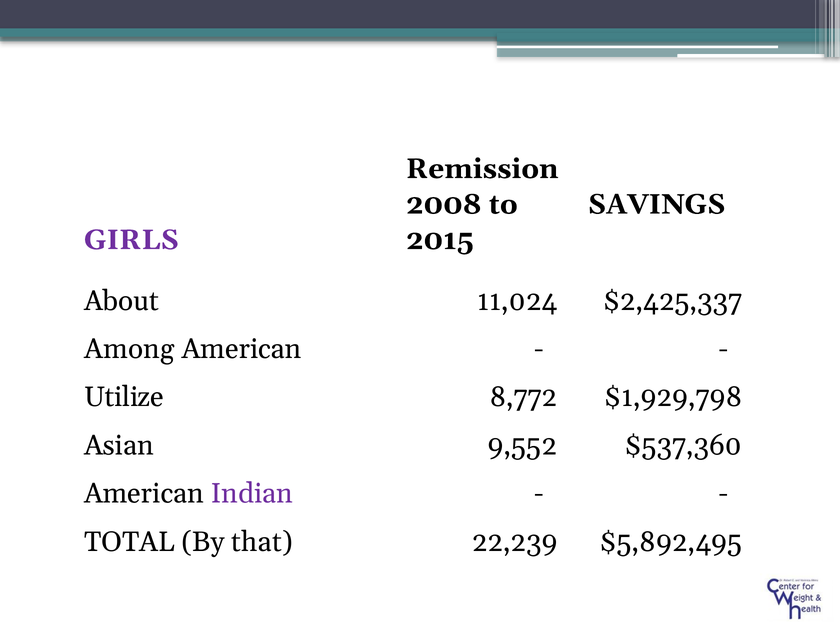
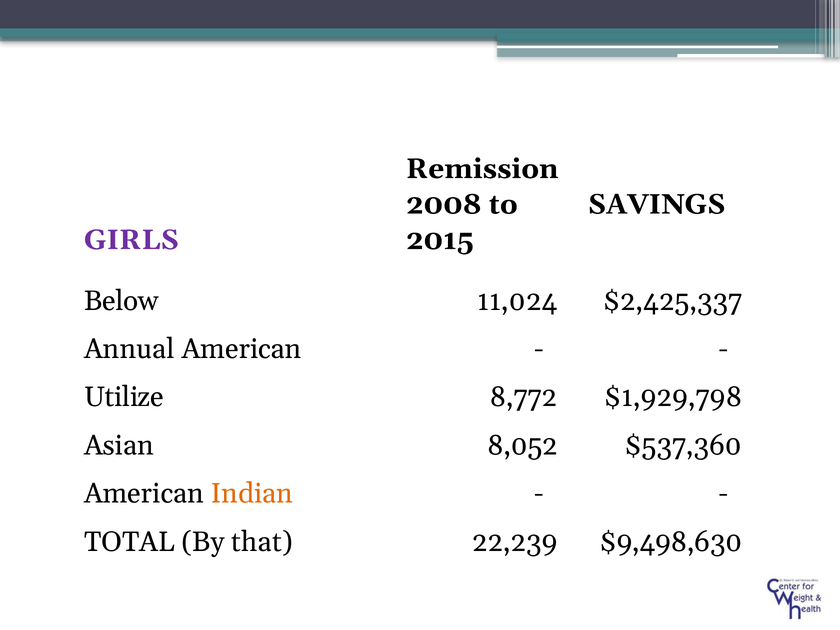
About: About -> Below
Among: Among -> Annual
9,552: 9,552 -> 8,052
Indian colour: purple -> orange
$5,892,495: $5,892,495 -> $9,498,630
